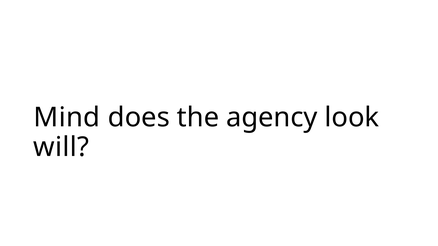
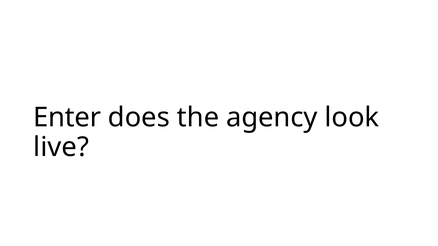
Mind: Mind -> Enter
will: will -> live
